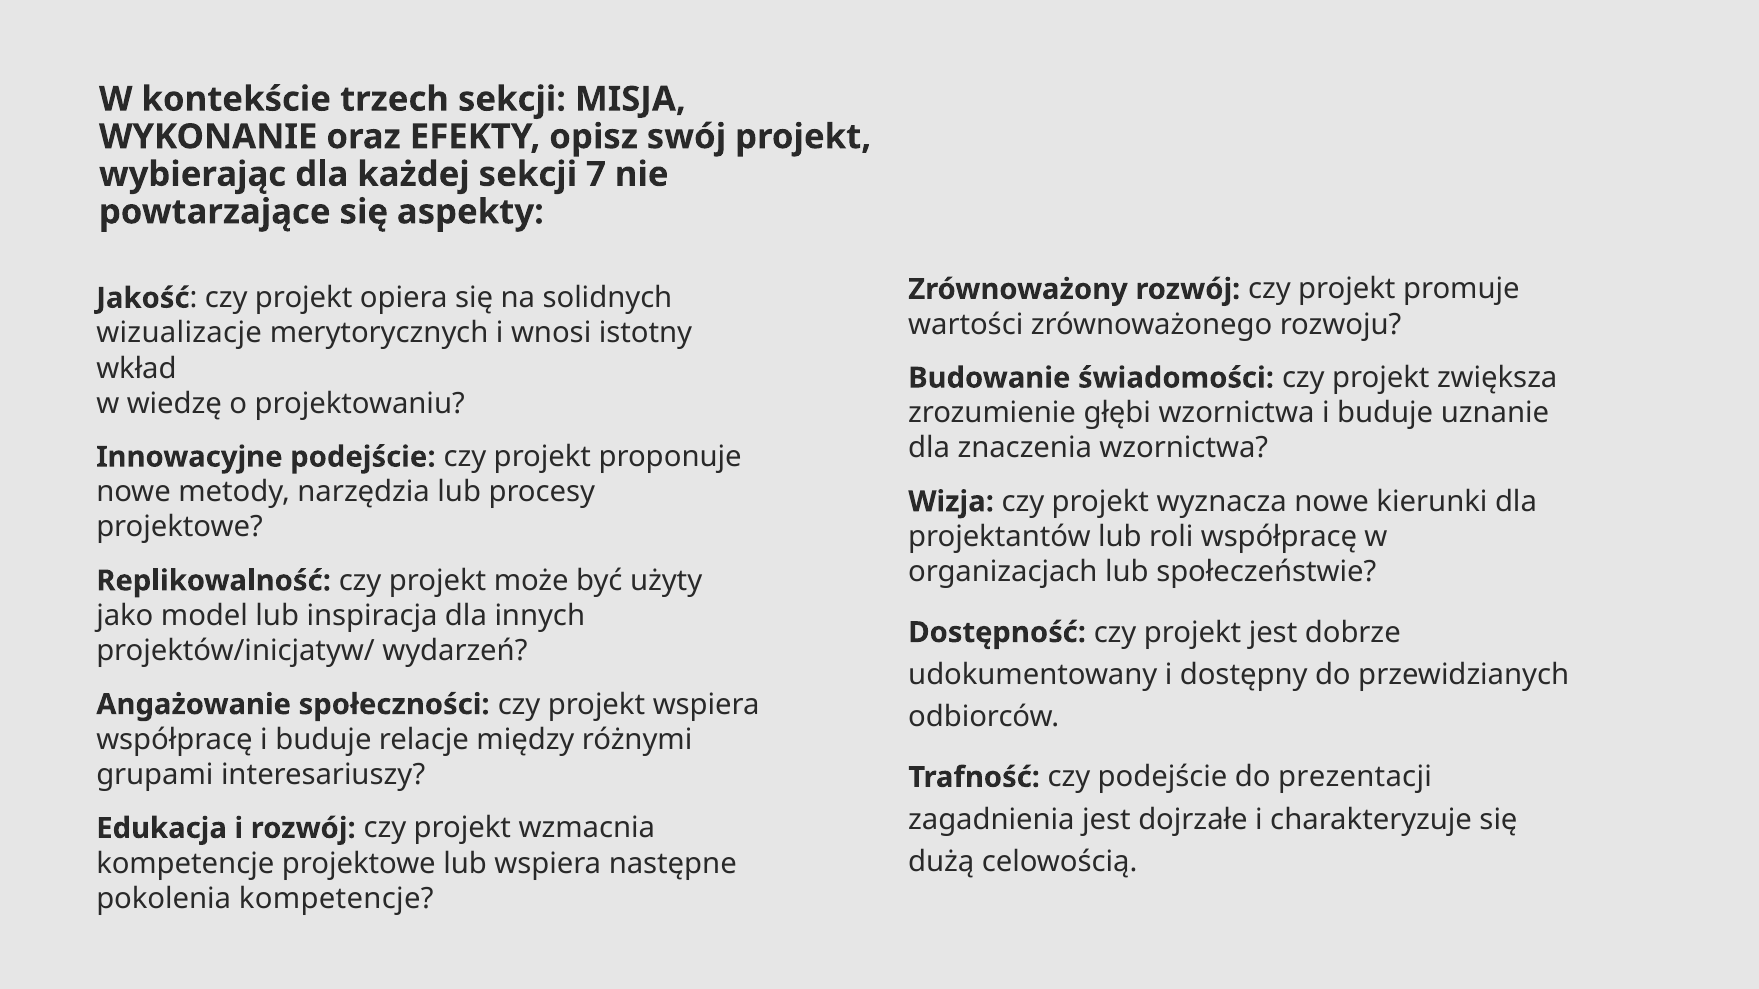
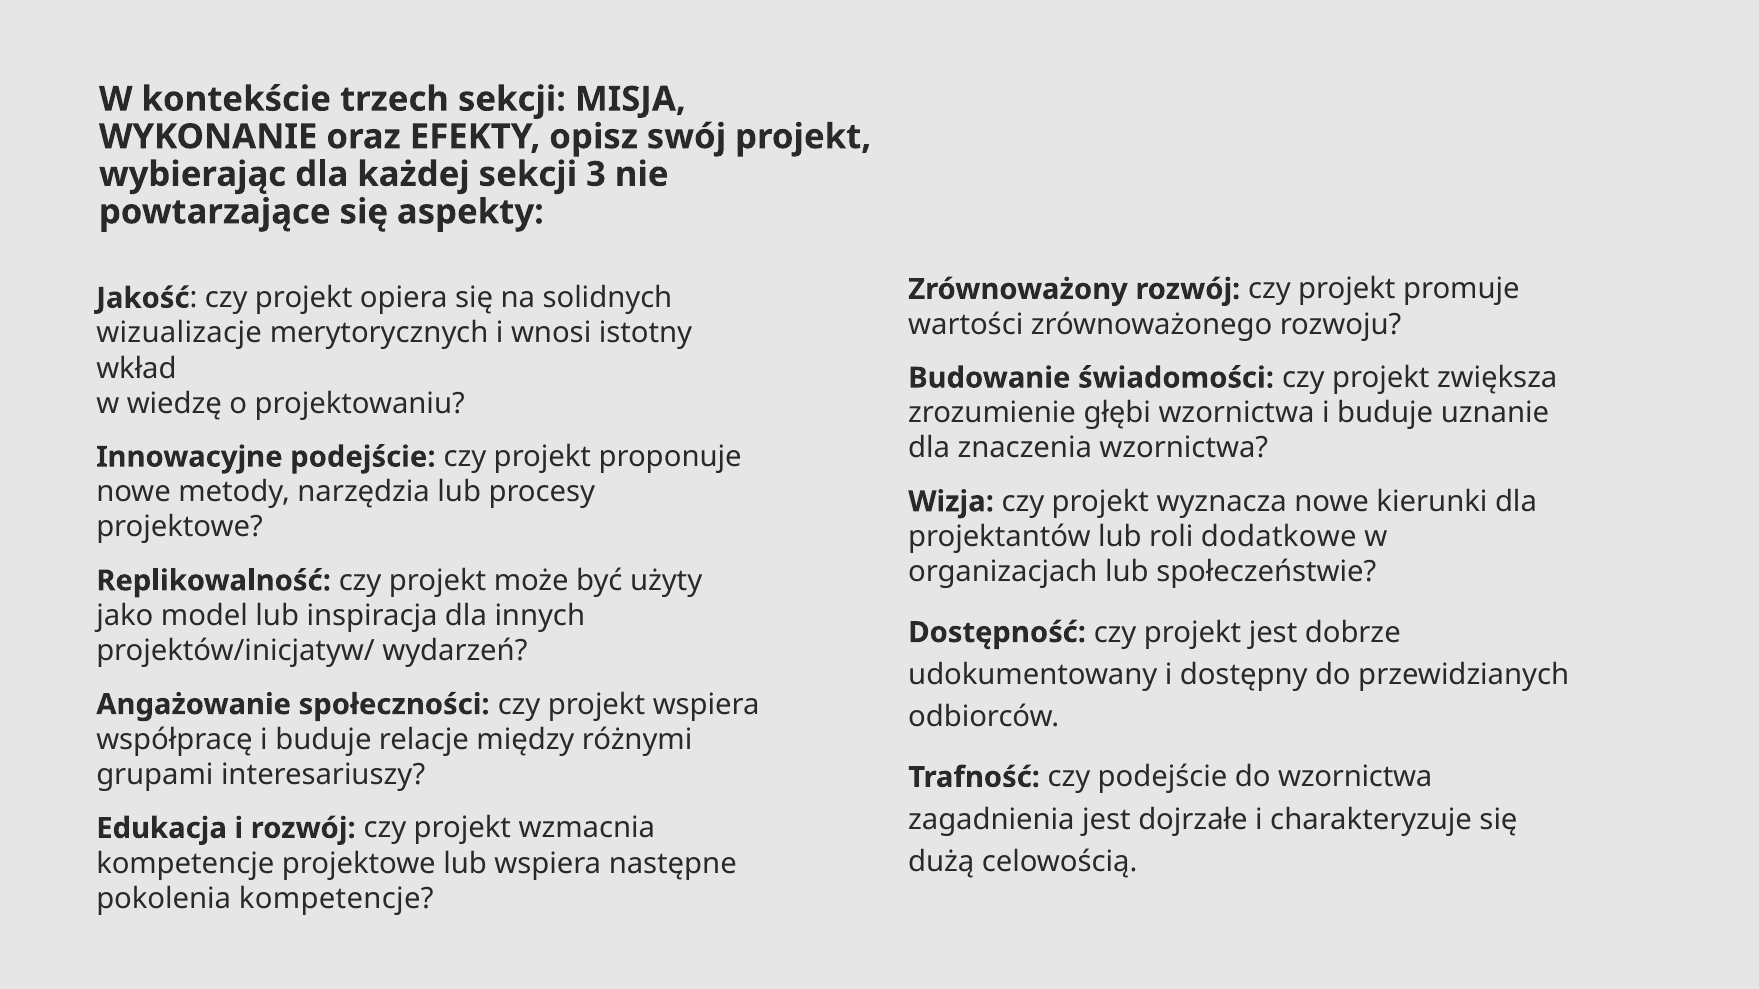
7: 7 -> 3
roli współpracę: współpracę -> dodatkowe
do prezentacji: prezentacji -> wzornictwa
